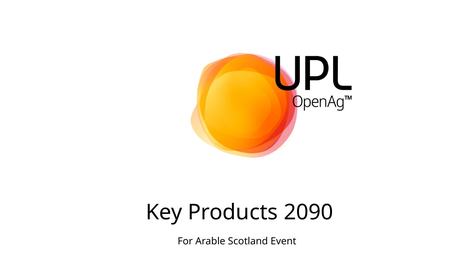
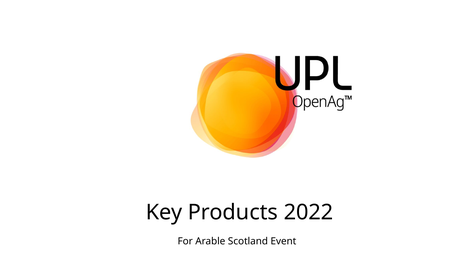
2090: 2090 -> 2022
